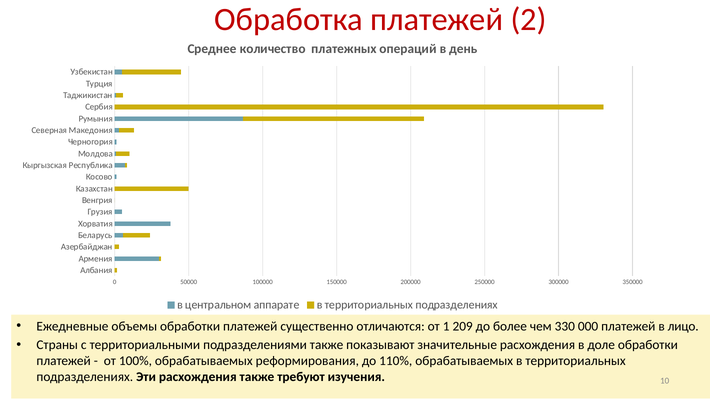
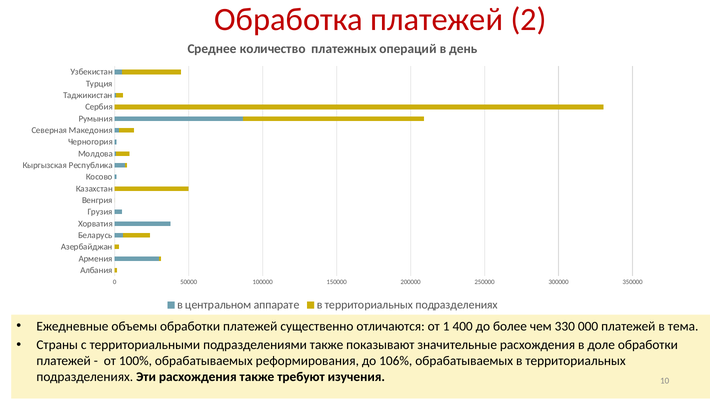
209: 209 -> 400
лицо: лицо -> тема
110%: 110% -> 106%
